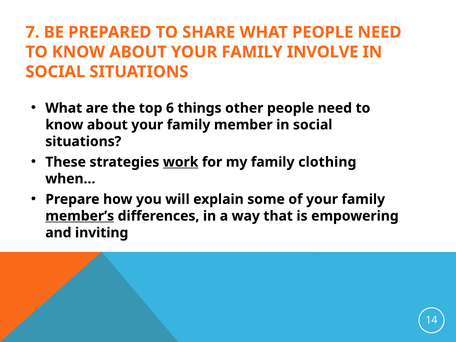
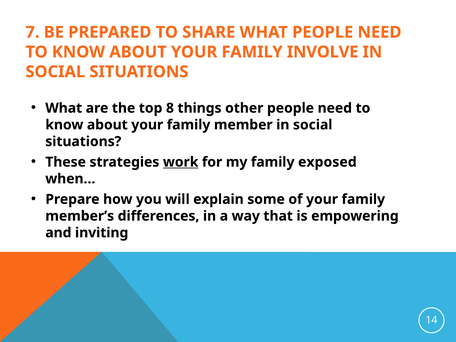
6: 6 -> 8
clothing: clothing -> exposed
member’s underline: present -> none
